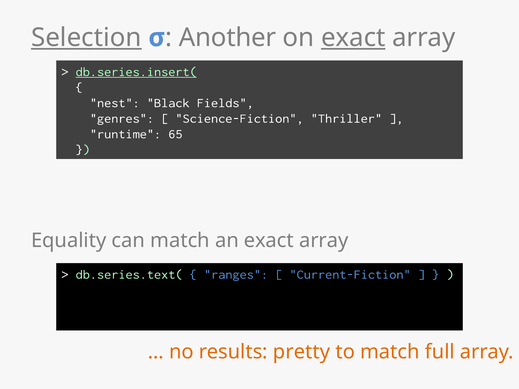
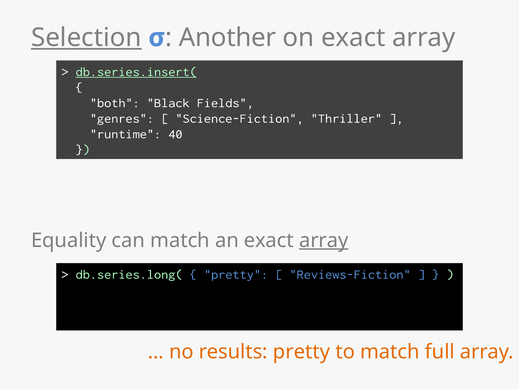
exact at (353, 38) underline: present -> none
nest: nest -> both
65: 65 -> 40
array at (324, 241) underline: none -> present
db.series.text(: db.series.text( -> db.series.long(
ranges at (236, 275): ranges -> pretty
Current-Fiction: Current-Fiction -> Reviews-Fiction
